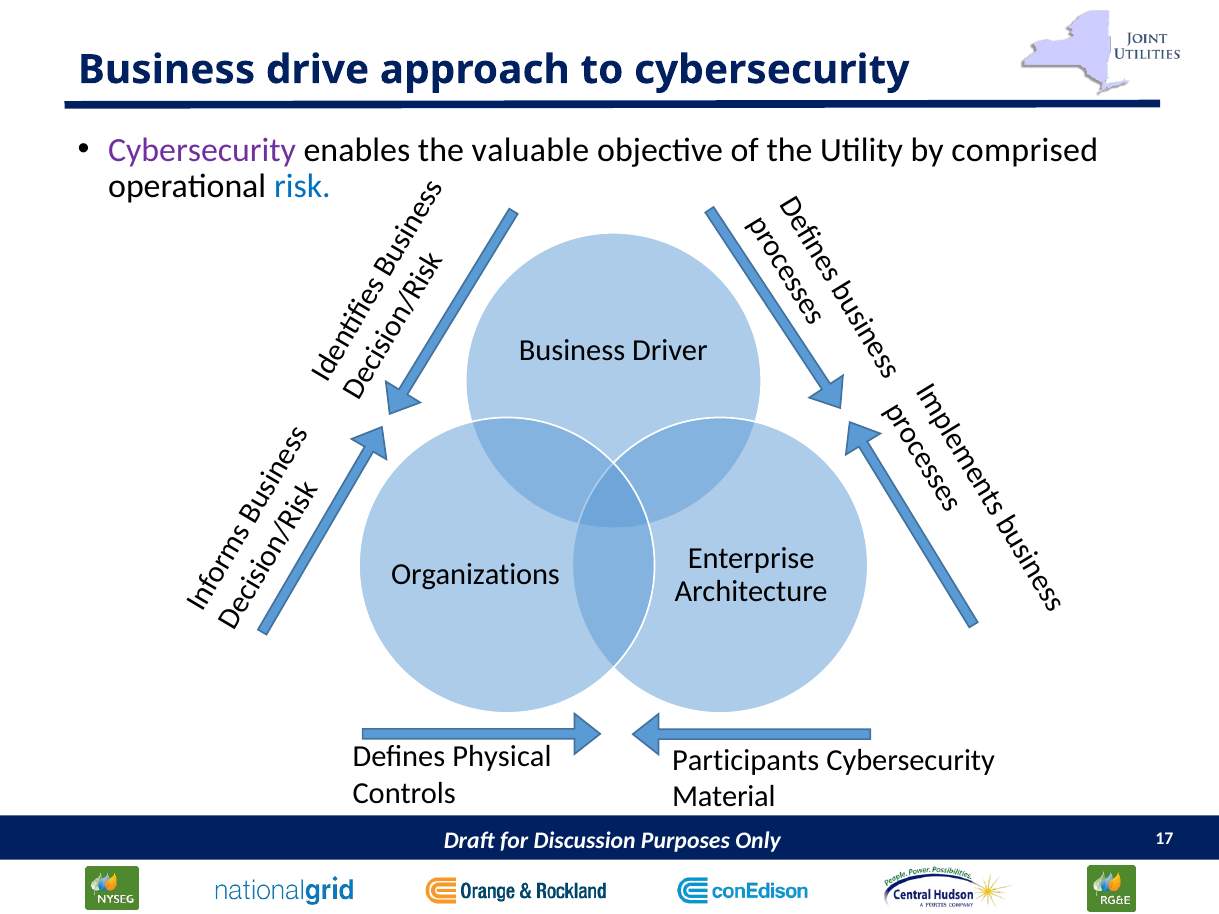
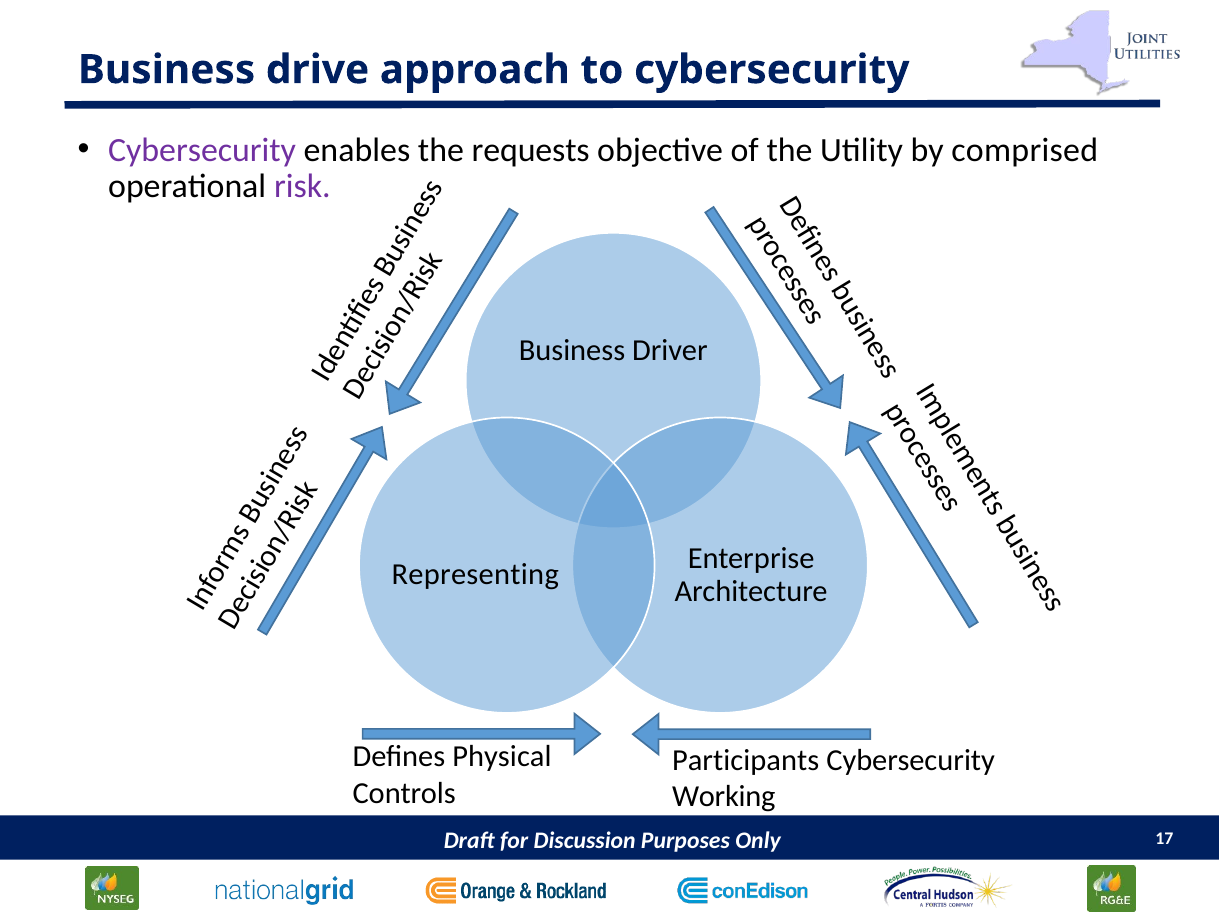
valuable: valuable -> requests
risk colour: blue -> purple
Organizations: Organizations -> Representing
Material: Material -> Working
